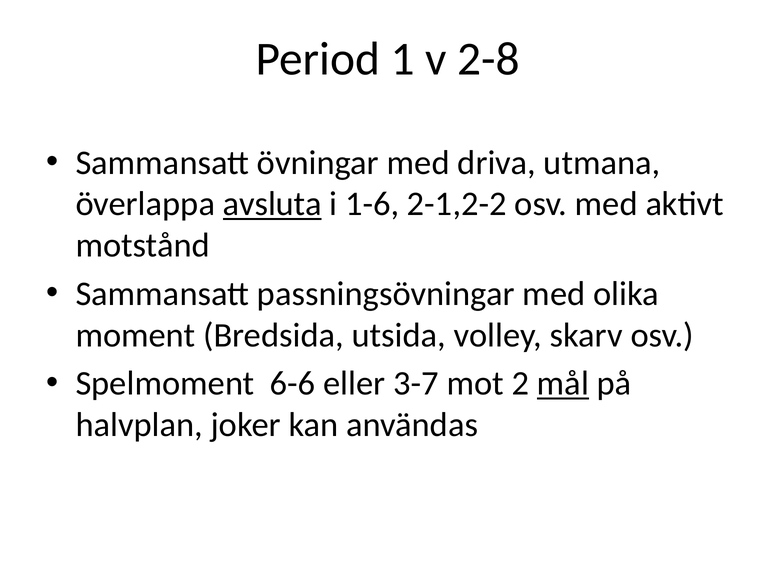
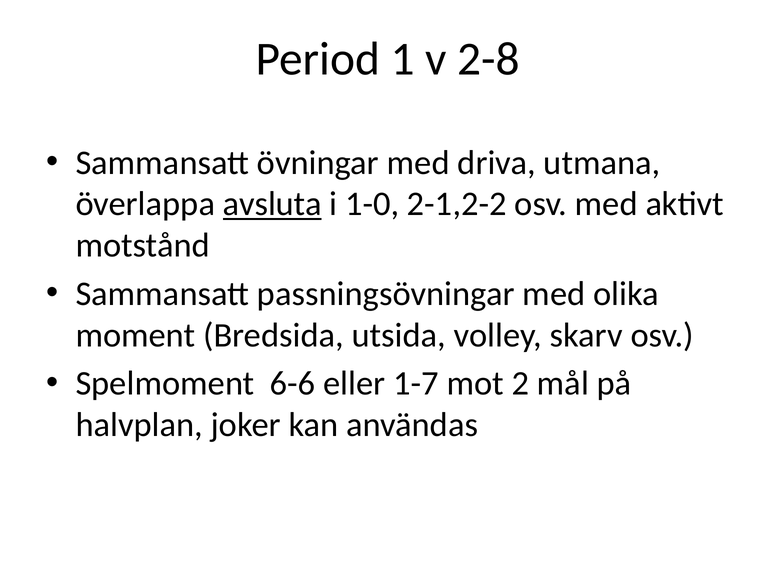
1-6: 1-6 -> 1-0
3-7: 3-7 -> 1-7
mål underline: present -> none
